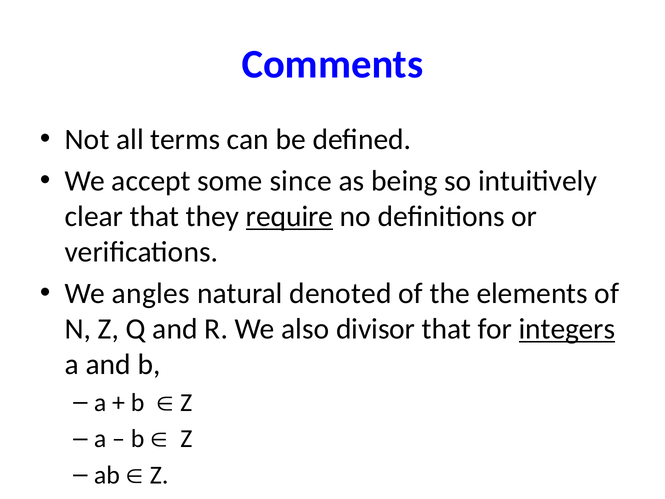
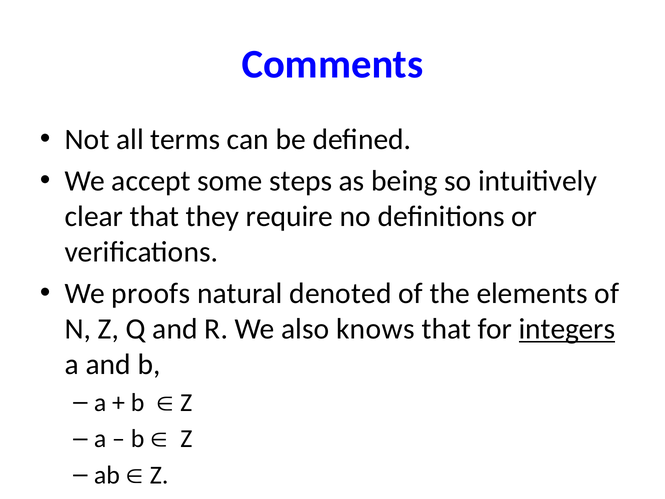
since: since -> steps
require underline: present -> none
angles: angles -> proofs
divisor: divisor -> knows
